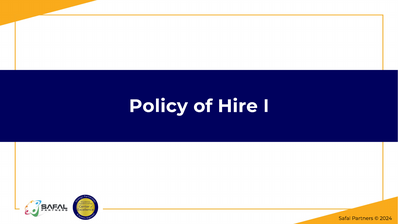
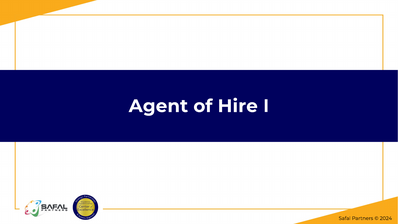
Policy: Policy -> Agent
